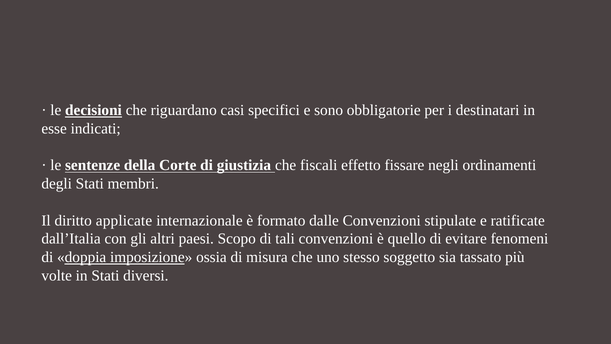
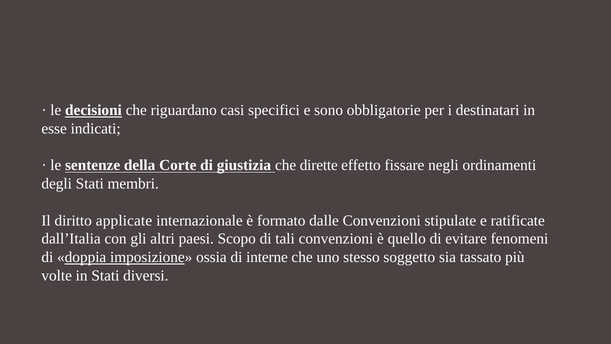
fiscali: fiscali -> dirette
misura: misura -> interne
